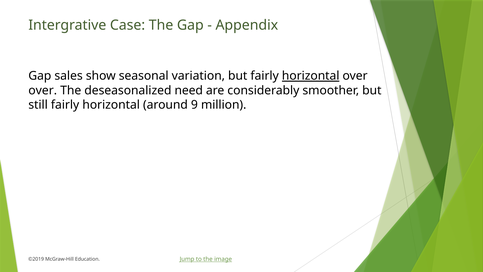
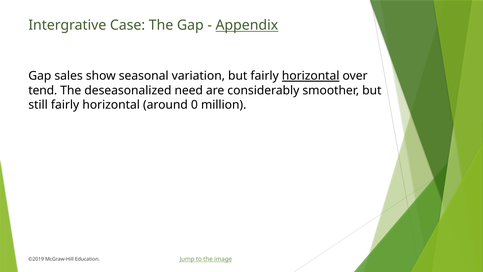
Appendix underline: none -> present
over at (43, 90): over -> tend
9: 9 -> 0
